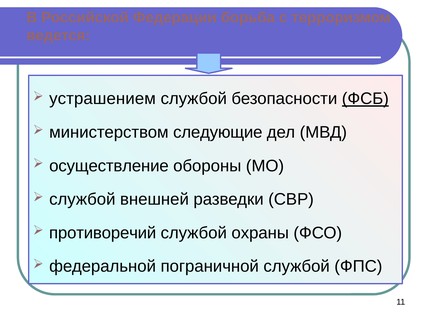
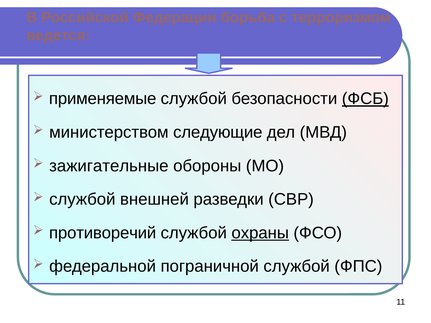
устрашением: устрашением -> применяемые
осуществление: осуществление -> зажигательные
охраны underline: none -> present
